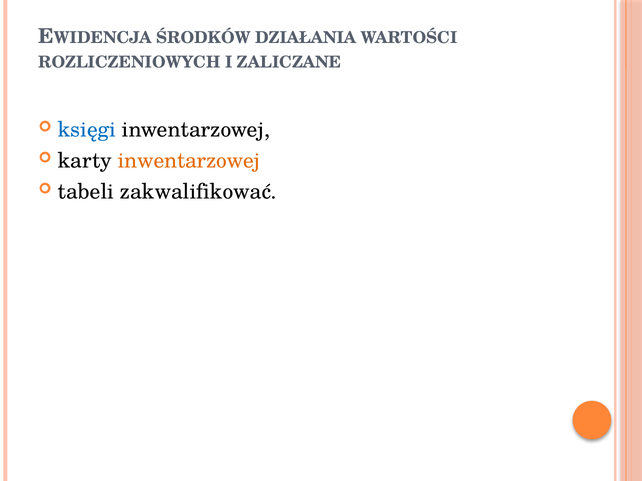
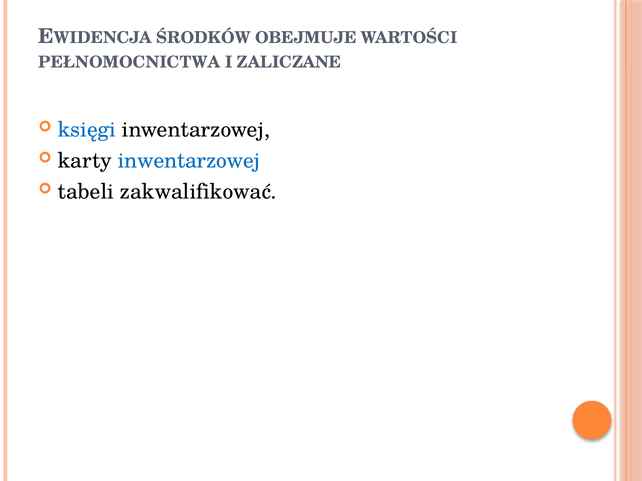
DZIAŁANIA: DZIAŁANIA -> OBEJMUJE
ROZLICZENIOWYCH: ROZLICZENIOWYCH -> PEŁNOMOCNICTWA
inwentarzowej at (189, 161) colour: orange -> blue
